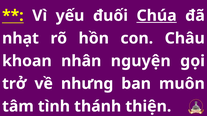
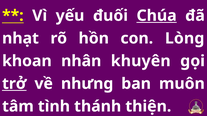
Châu: Châu -> Lòng
nguyện: nguyện -> khuyên
trở underline: none -> present
